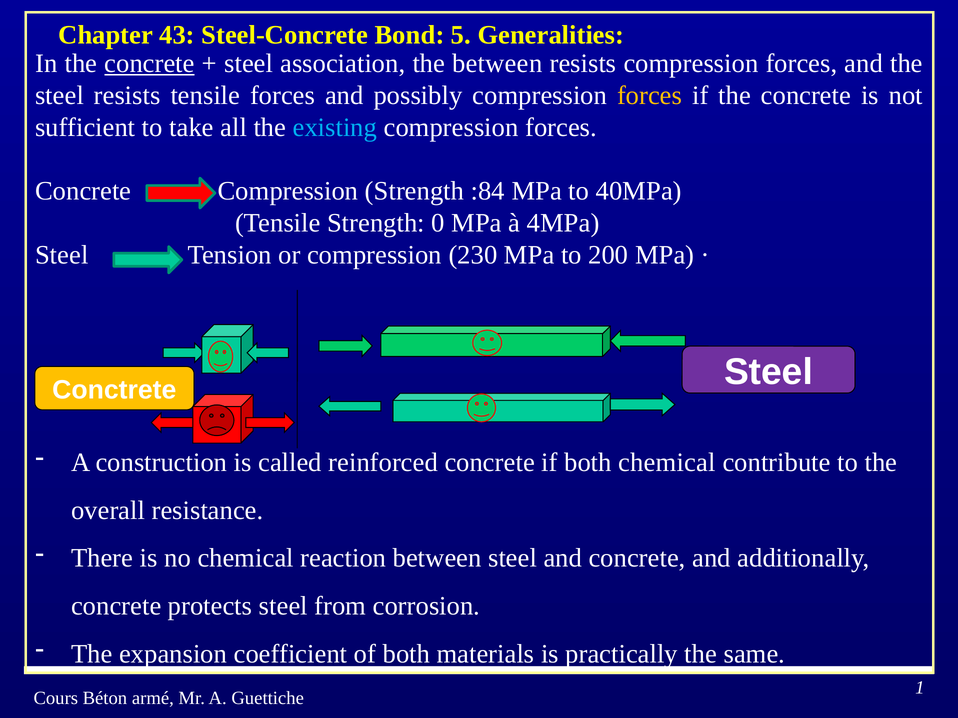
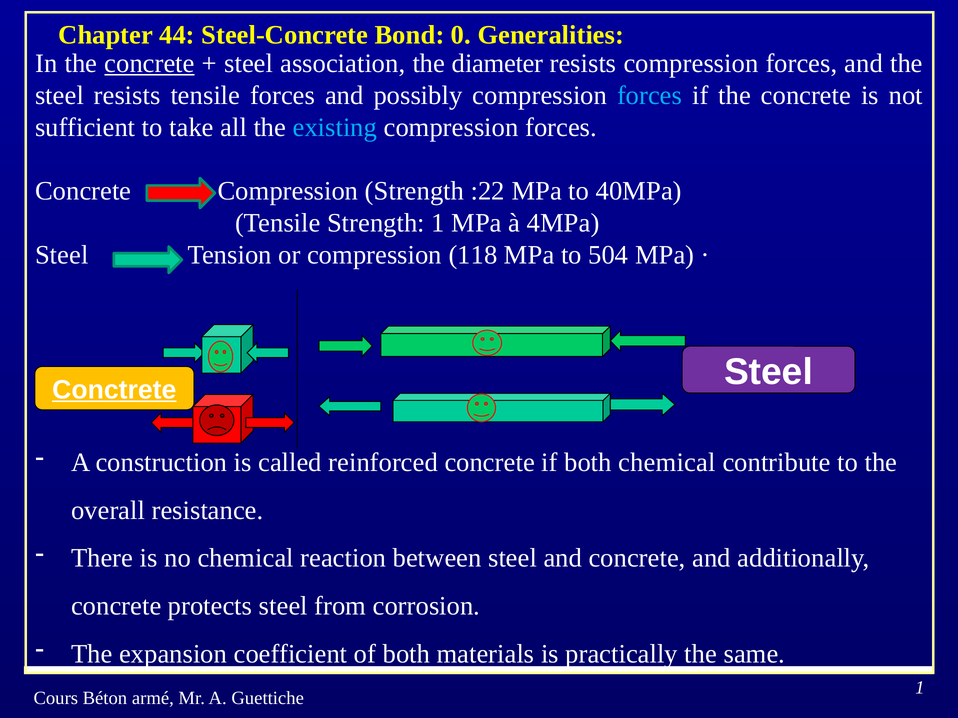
43: 43 -> 44
5: 5 -> 0
the between: between -> diameter
forces at (650, 95) colour: yellow -> light blue
:84: :84 -> :22
Strength 0: 0 -> 1
230: 230 -> 118
200: 200 -> 504
Conctrete underline: none -> present
